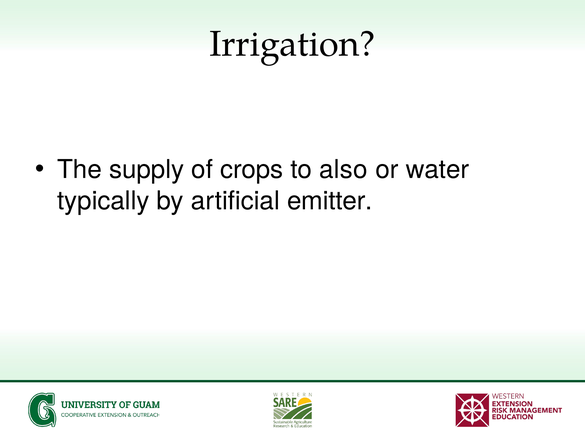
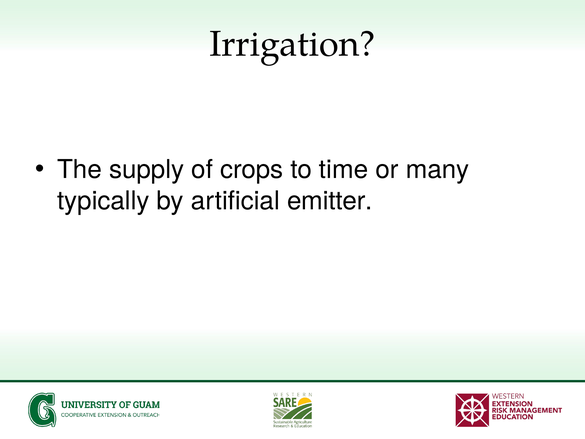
also: also -> time
water: water -> many
